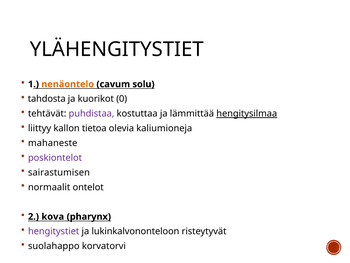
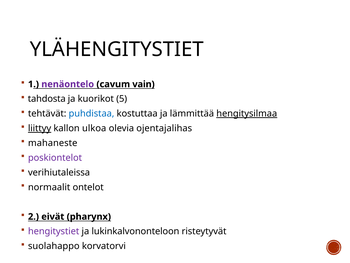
nenäontelo colour: orange -> purple
solu: solu -> vain
0: 0 -> 5
puhdistaa colour: purple -> blue
liittyy underline: none -> present
tietoa: tietoa -> ulkoa
kaliumioneja: kaliumioneja -> ojentajalihas
sairastumisen: sairastumisen -> verihiutaleissa
kova: kova -> eivät
